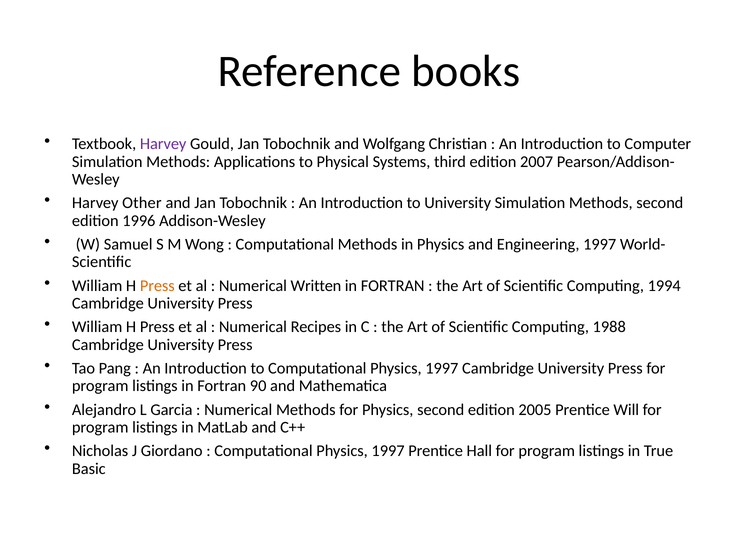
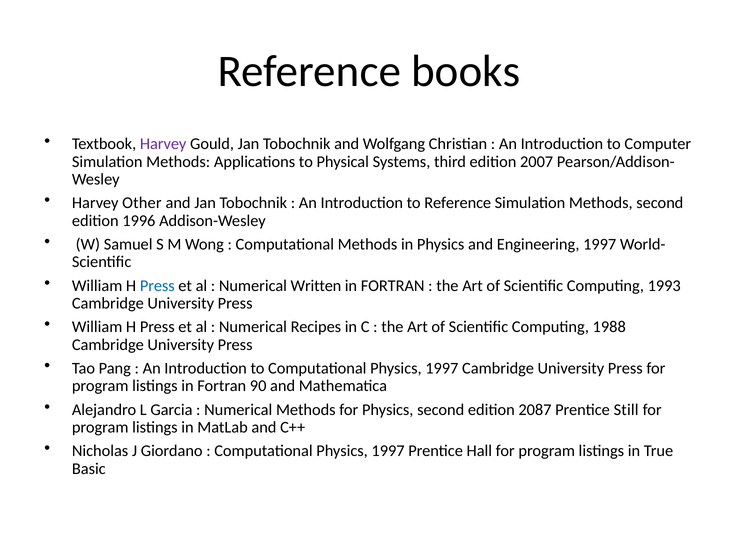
to University: University -> Reference
Press at (157, 285) colour: orange -> blue
1994: 1994 -> 1993
2005: 2005 -> 2087
Will: Will -> Still
